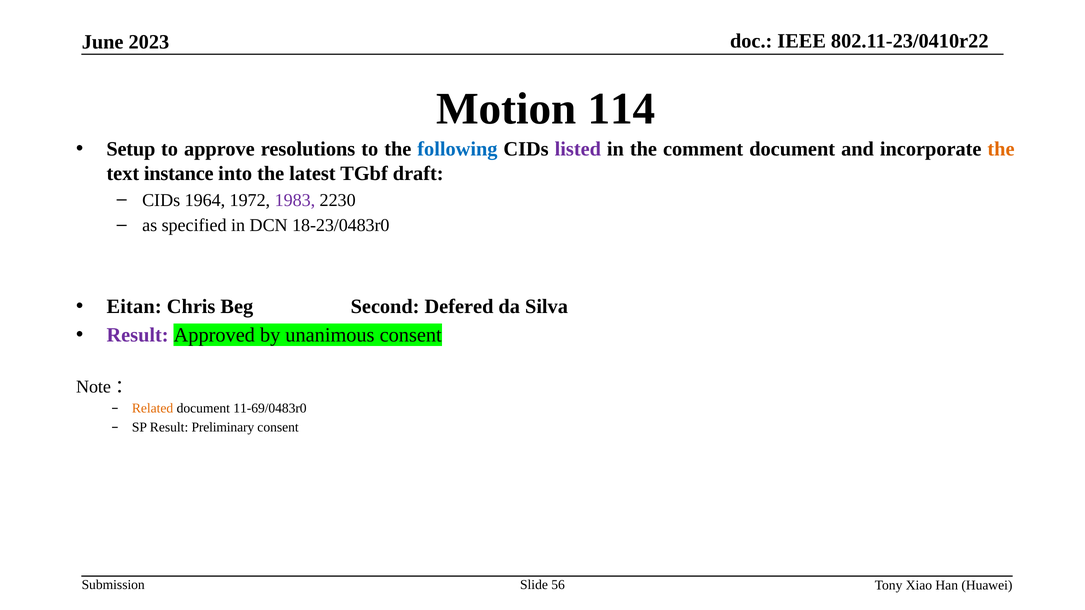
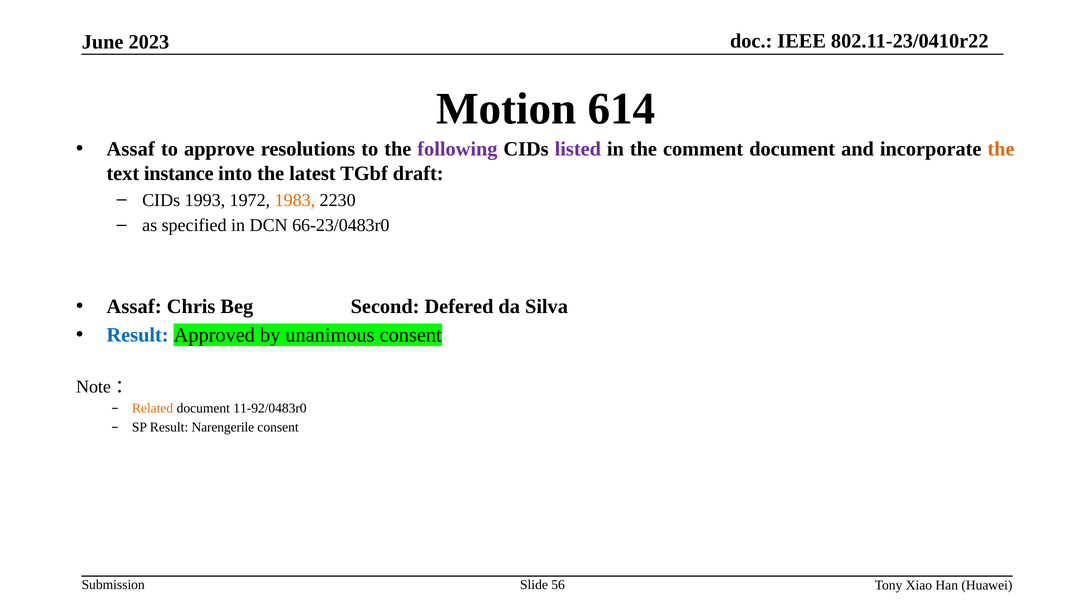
114: 114 -> 614
Setup at (131, 149): Setup -> Assaf
following colour: blue -> purple
1964: 1964 -> 1993
1983 colour: purple -> orange
18-23/0483r0: 18-23/0483r0 -> 66-23/0483r0
Eitan at (134, 307): Eitan -> Assaf
Result at (138, 335) colour: purple -> blue
11-69/0483r0: 11-69/0483r0 -> 11-92/0483r0
Preliminary: Preliminary -> Narengerile
